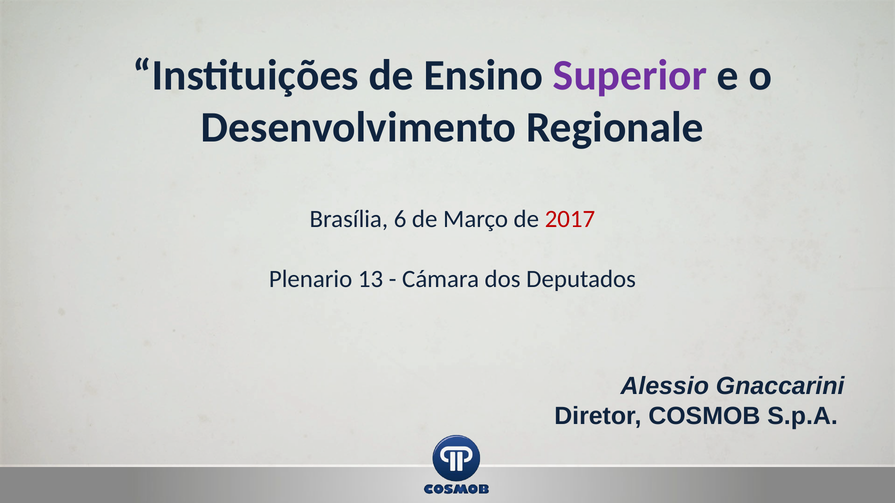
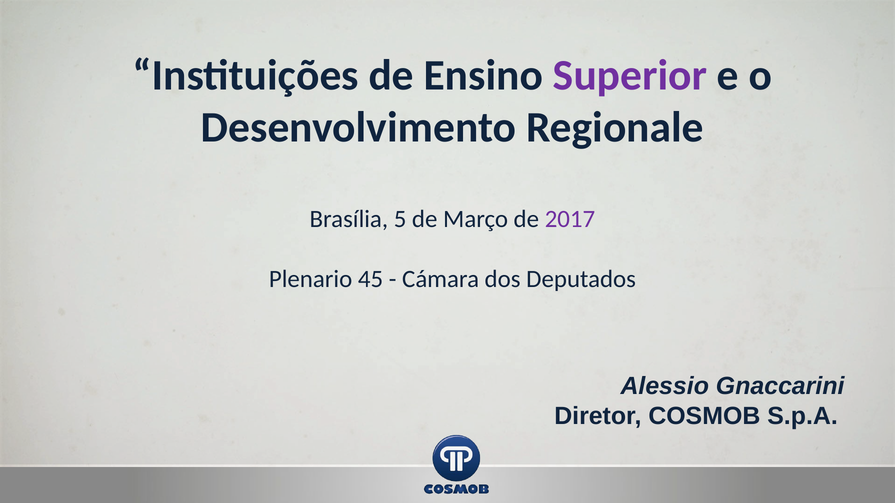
6: 6 -> 5
2017 colour: red -> purple
13: 13 -> 45
